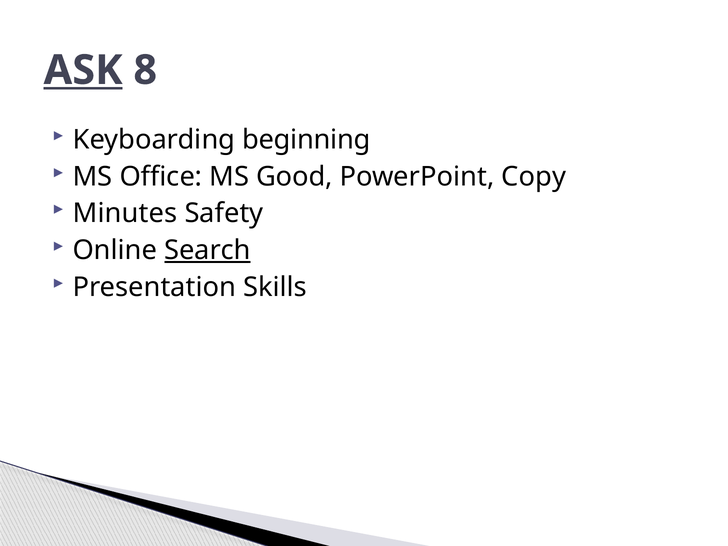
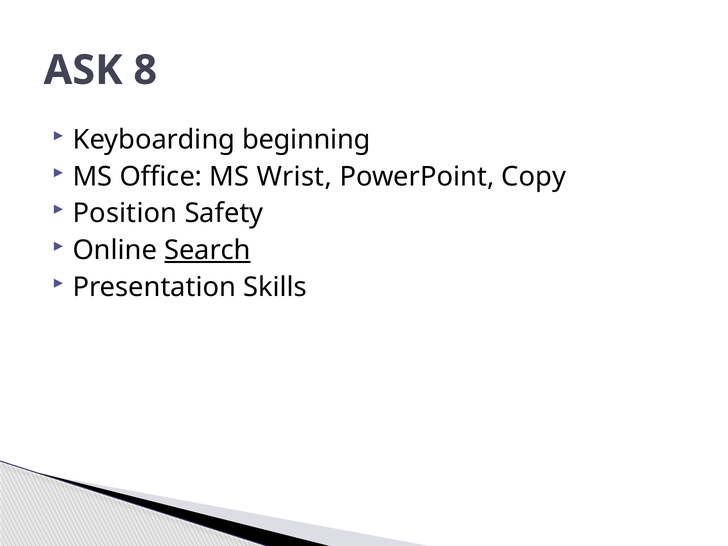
ASK underline: present -> none
Good: Good -> Wrist
Minutes: Minutes -> Position
